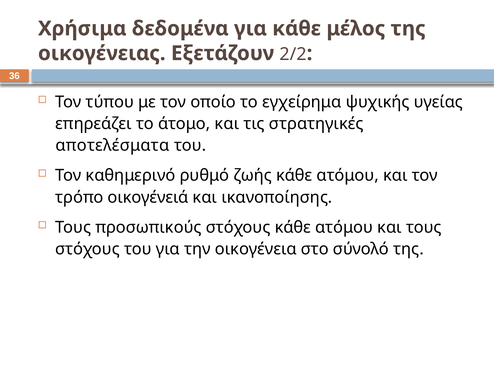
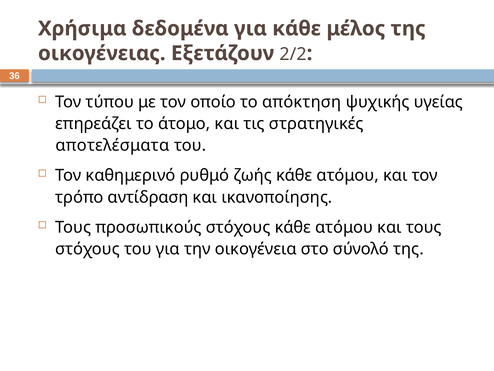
εγχείρημα: εγχείρημα -> απόκτηση
οικογένειά: οικογένειά -> αντίδραση
